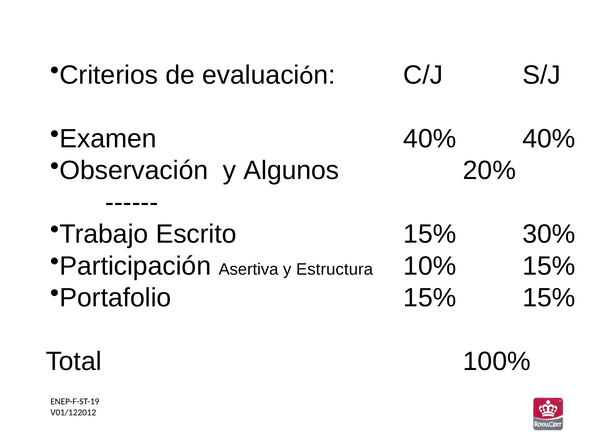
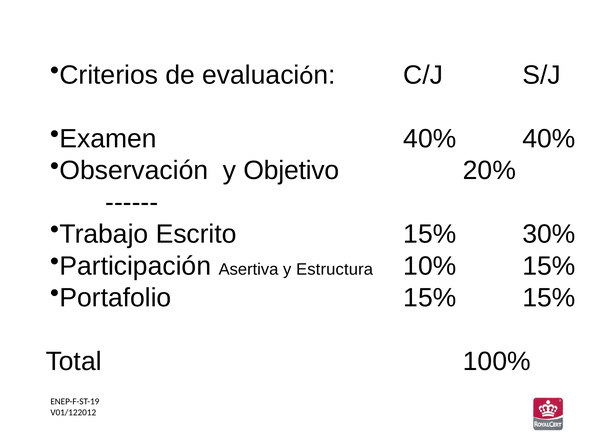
Algunos: Algunos -> Objetivo
